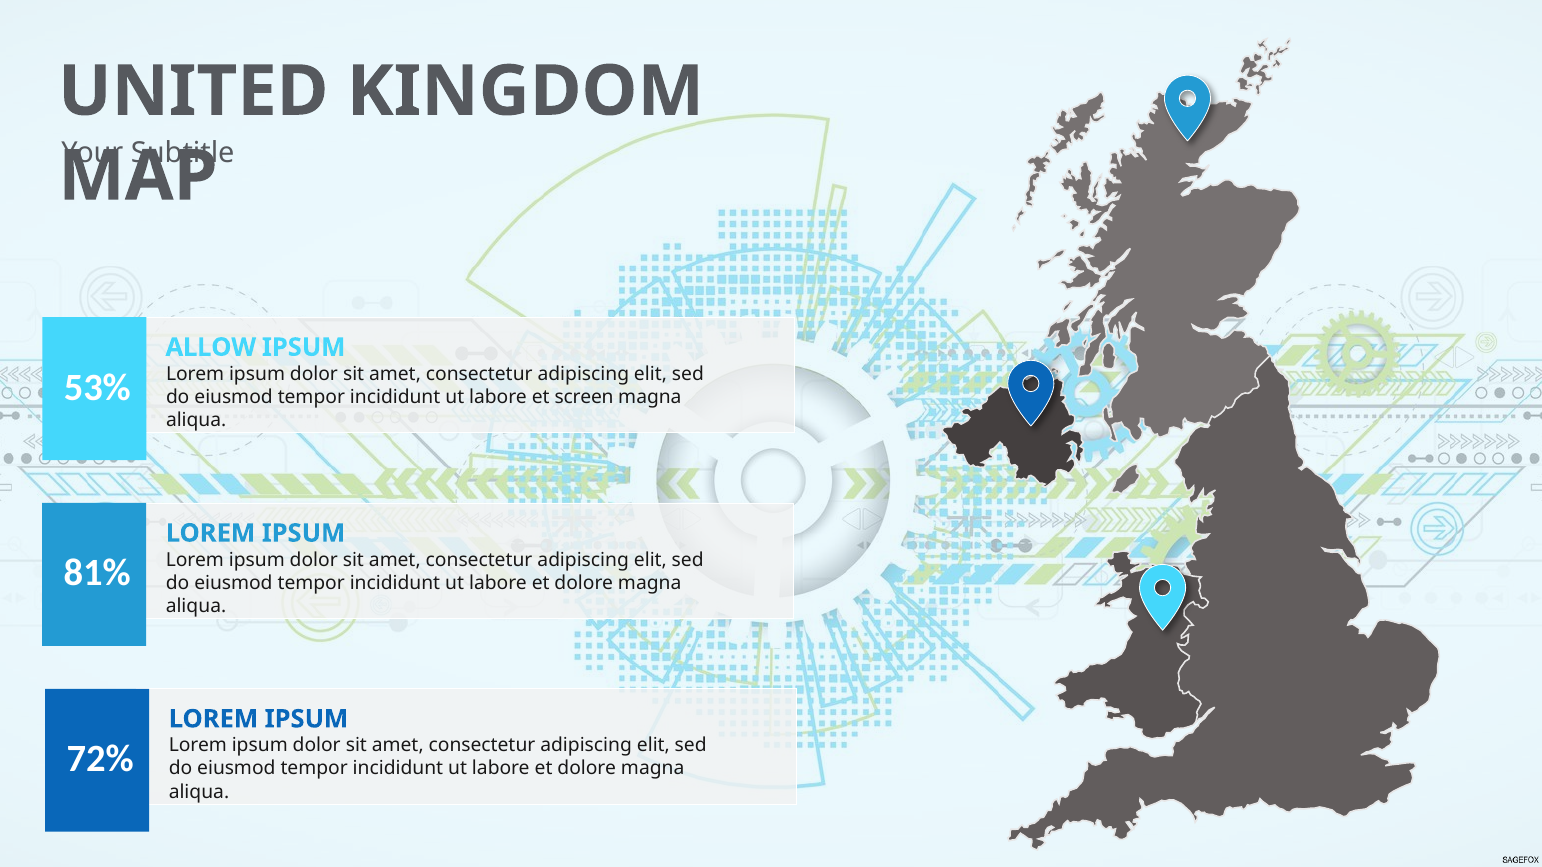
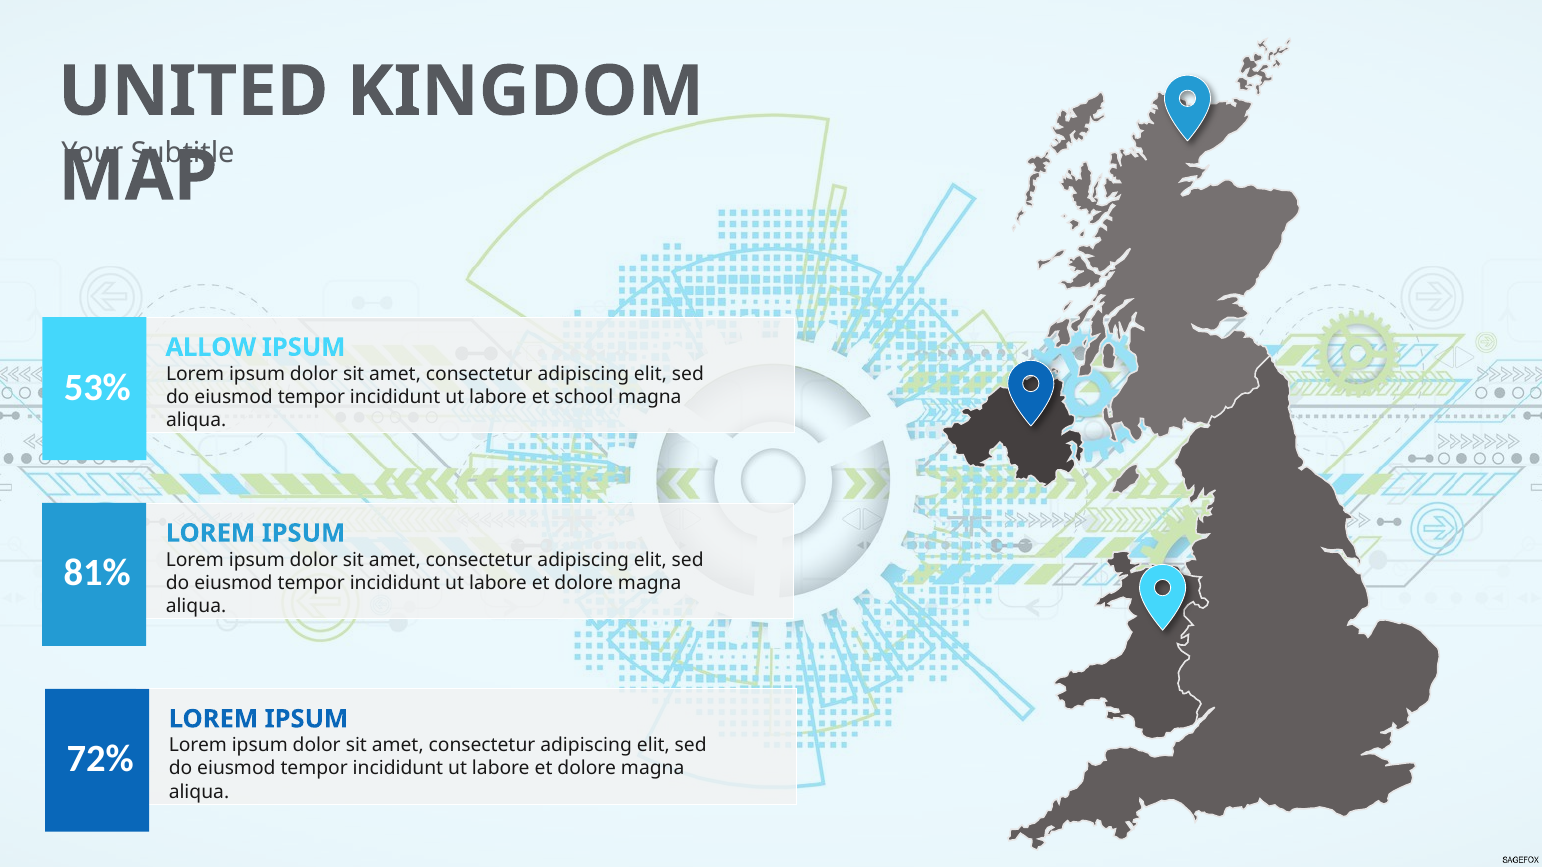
screen: screen -> school
